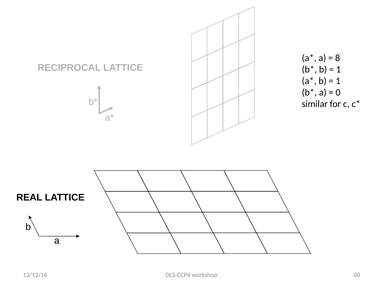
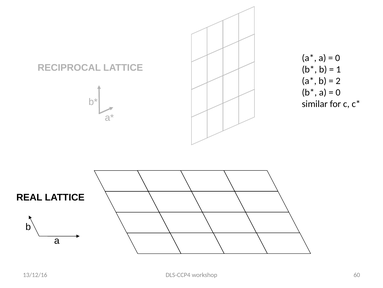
8 at (338, 58): 8 -> 0
1 at (338, 81): 1 -> 2
